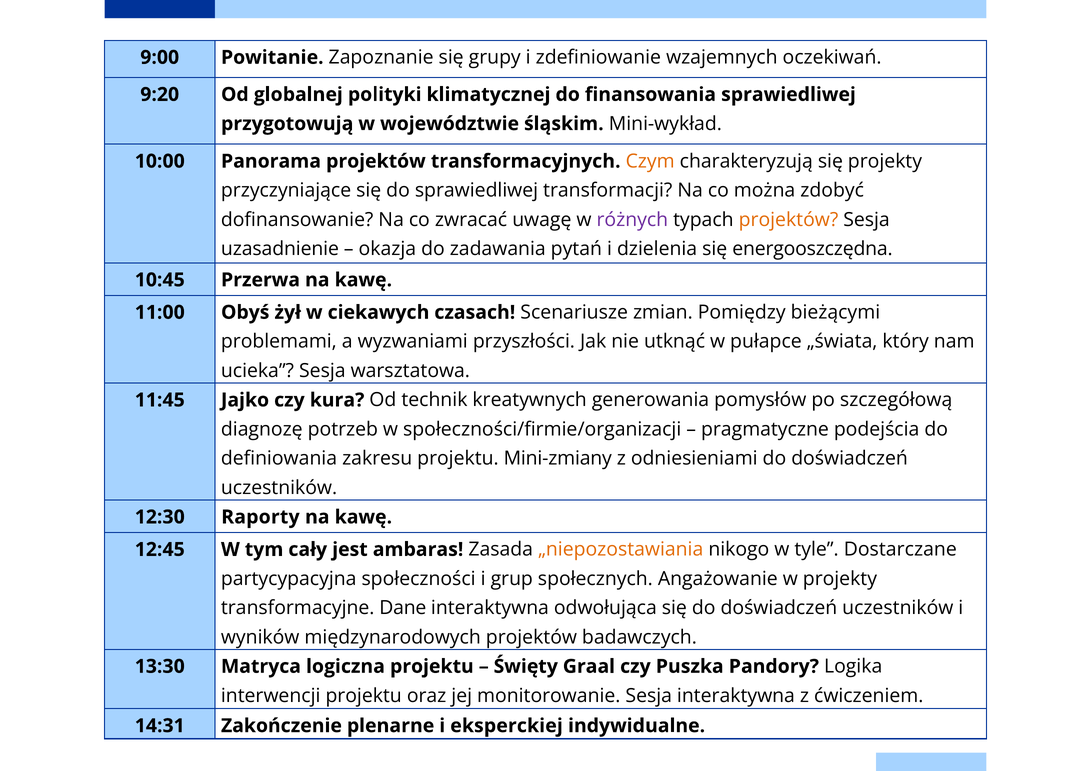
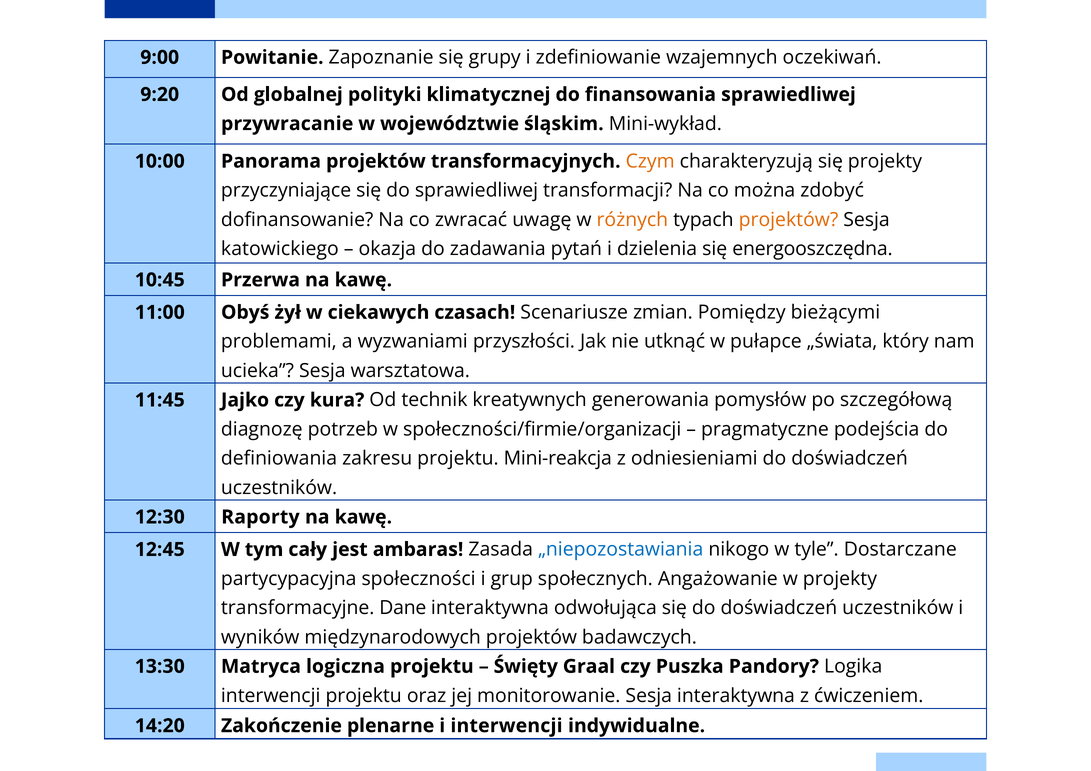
przygotowują: przygotowują -> przywracanie
różnych colour: purple -> orange
uzasadnienie: uzasadnienie -> katowickiego
Mini-zmiany: Mini-zmiany -> Mini-reakcja
„niepozostawiania colour: orange -> blue
14:31: 14:31 -> 14:20
i eksperckiej: eksperckiej -> interwencji
